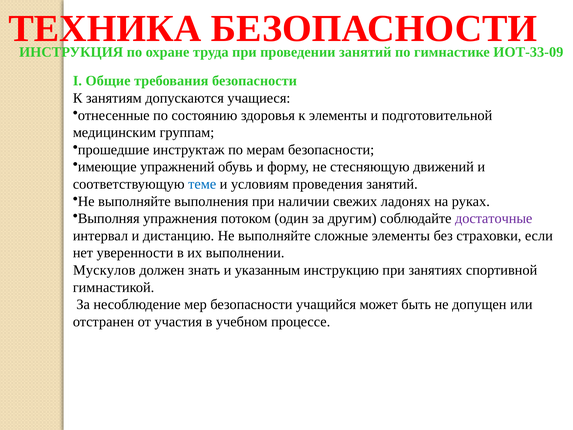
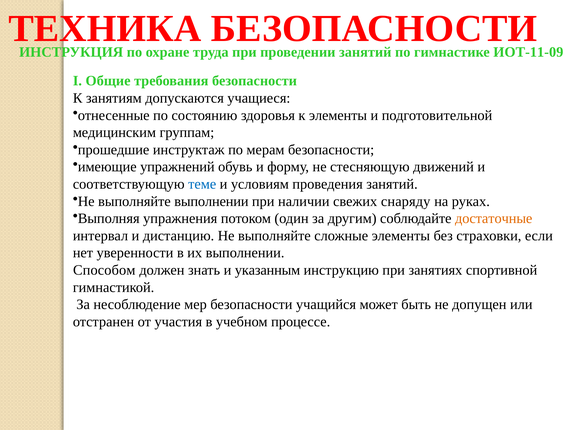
ИОТ-33-09: ИОТ-33-09 -> ИОТ-11-09
выполняйте выполнения: выполнения -> выполнении
ладонях: ладонях -> снаряду
достаточные colour: purple -> orange
Мускулов: Мускулов -> Способом
